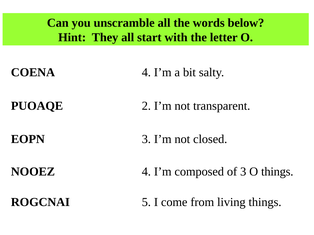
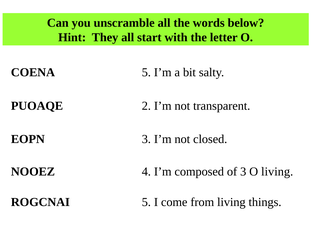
COENA 4: 4 -> 5
O things: things -> living
